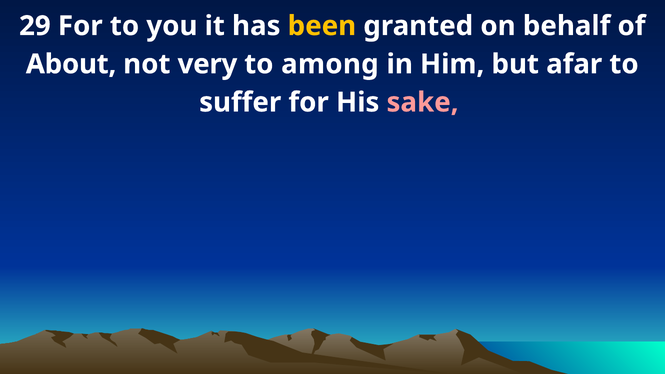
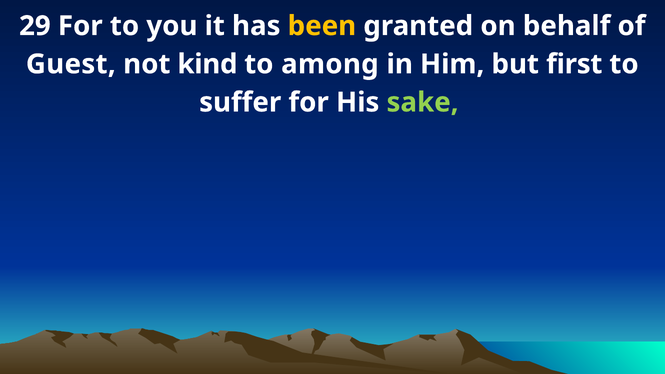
About: About -> Guest
very: very -> kind
afar: afar -> first
sake colour: pink -> light green
